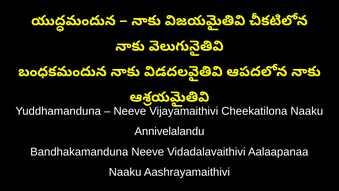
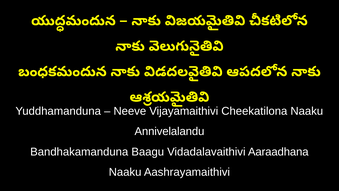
Bandhakamanduna Neeve: Neeve -> Baagu
Aalaapanaa: Aalaapanaa -> Aaraadhana
